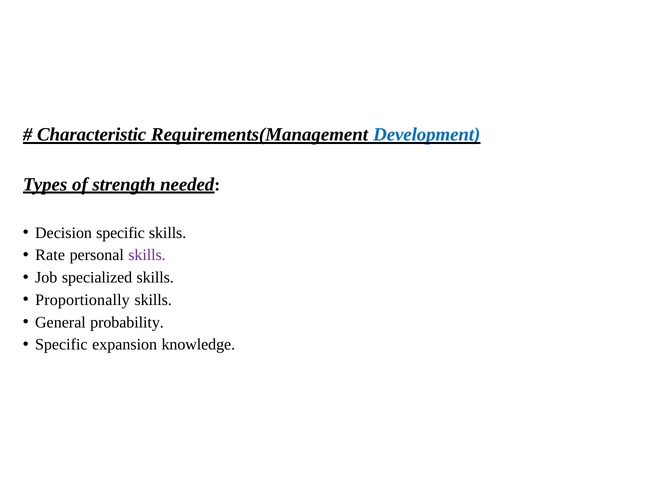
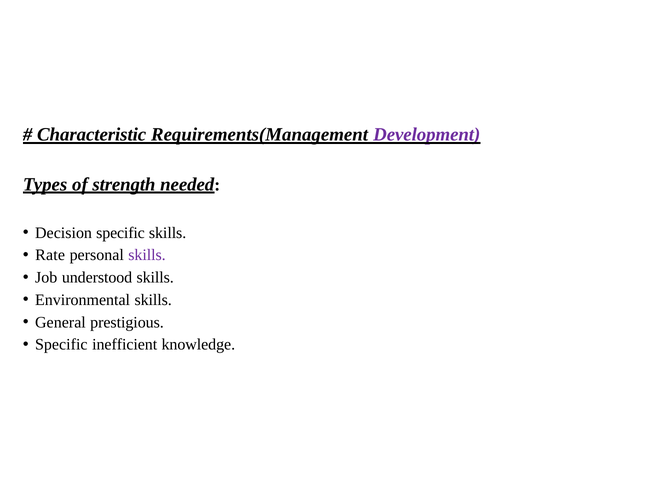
Development colour: blue -> purple
specialized: specialized -> understood
Proportionally: Proportionally -> Environmental
probability: probability -> prestigious
expansion: expansion -> inefficient
